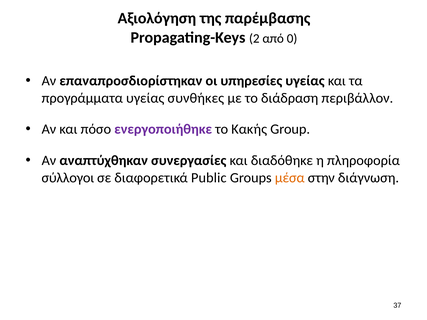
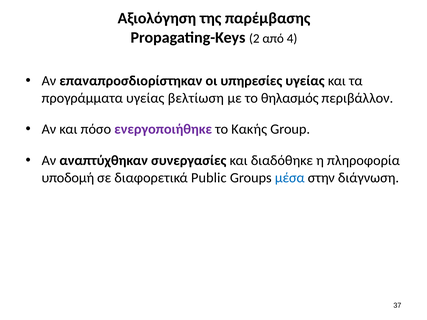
0: 0 -> 4
συνθήκες: συνθήκες -> βελτίωση
διάδραση: διάδραση -> θηλασμός
σύλλογοι: σύλλογοι -> υποδομή
μέσα colour: orange -> blue
